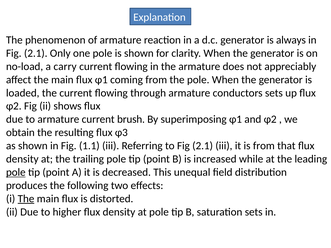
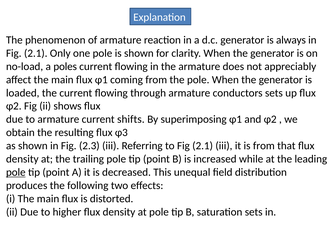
carry: carry -> poles
brush: brush -> shifts
1.1: 1.1 -> 2.3
The at (26, 199) underline: present -> none
